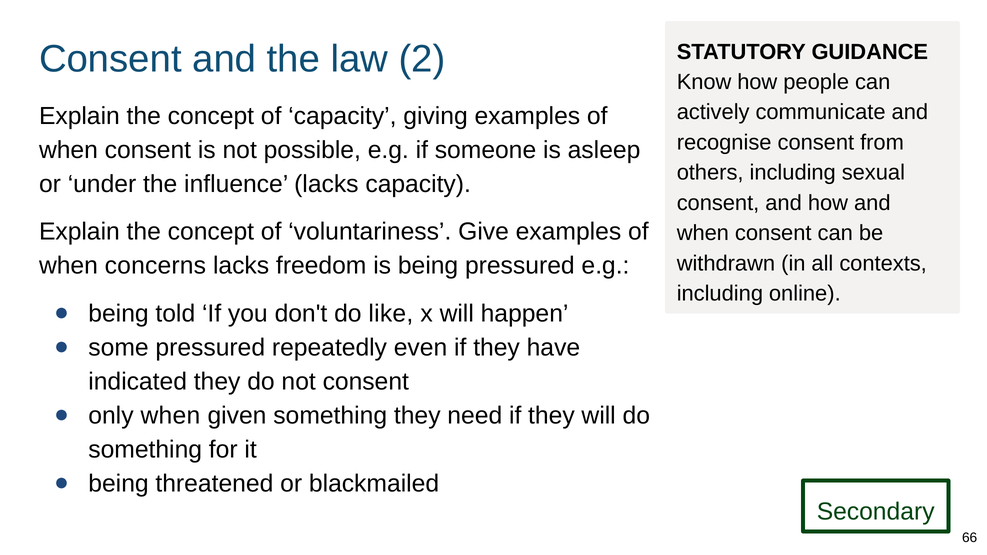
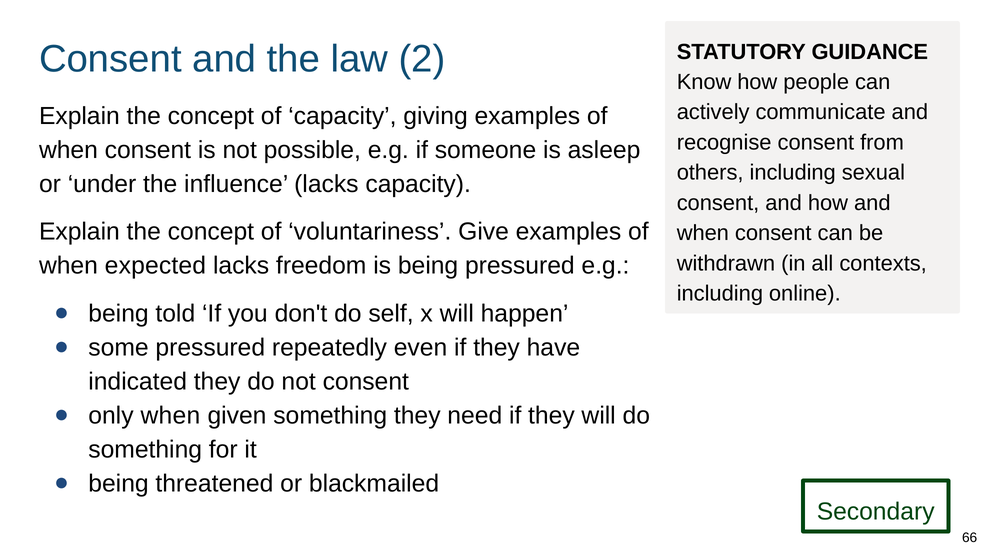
concerns: concerns -> expected
like: like -> self
